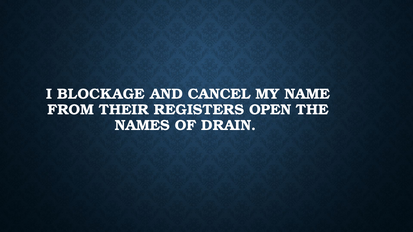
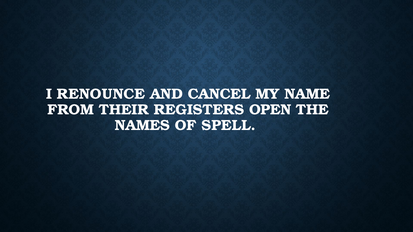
BLOCKAGE: BLOCKAGE -> RENOUNCE
DRAIN: DRAIN -> SPELL
